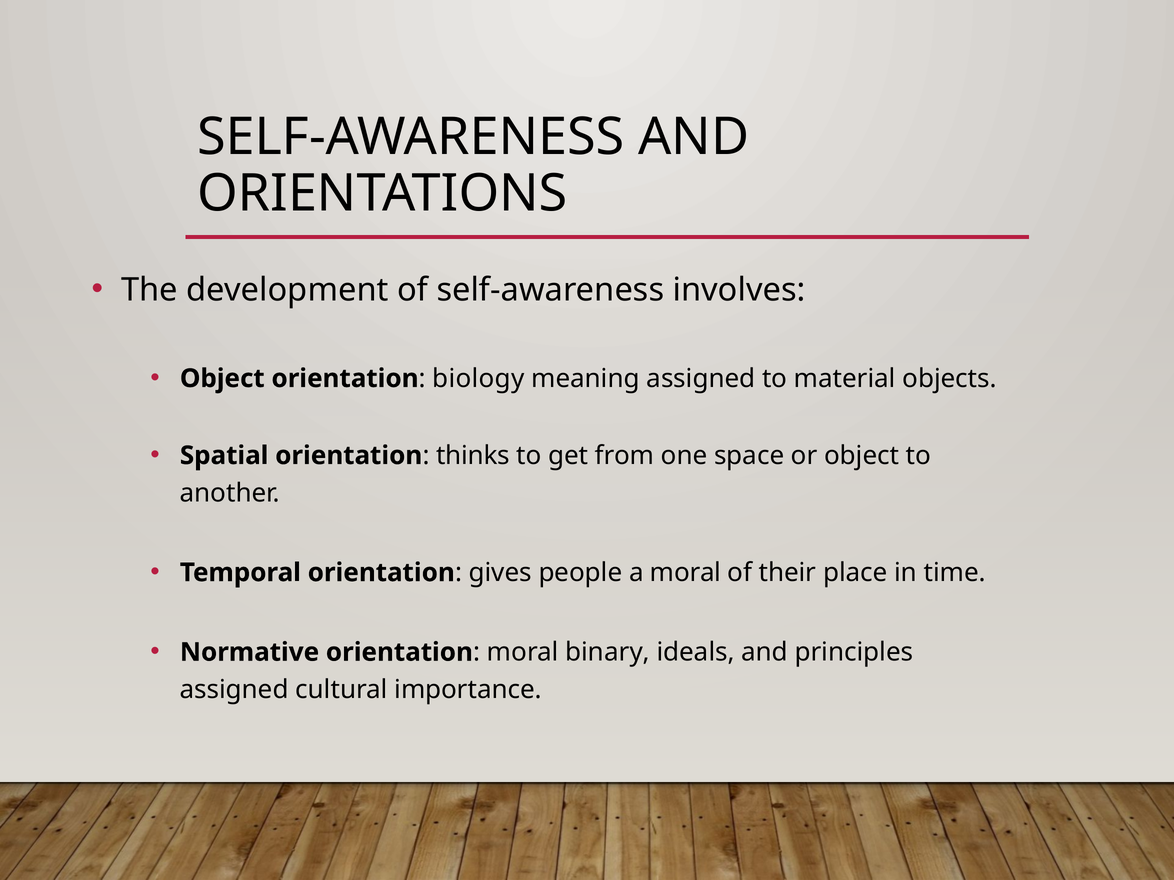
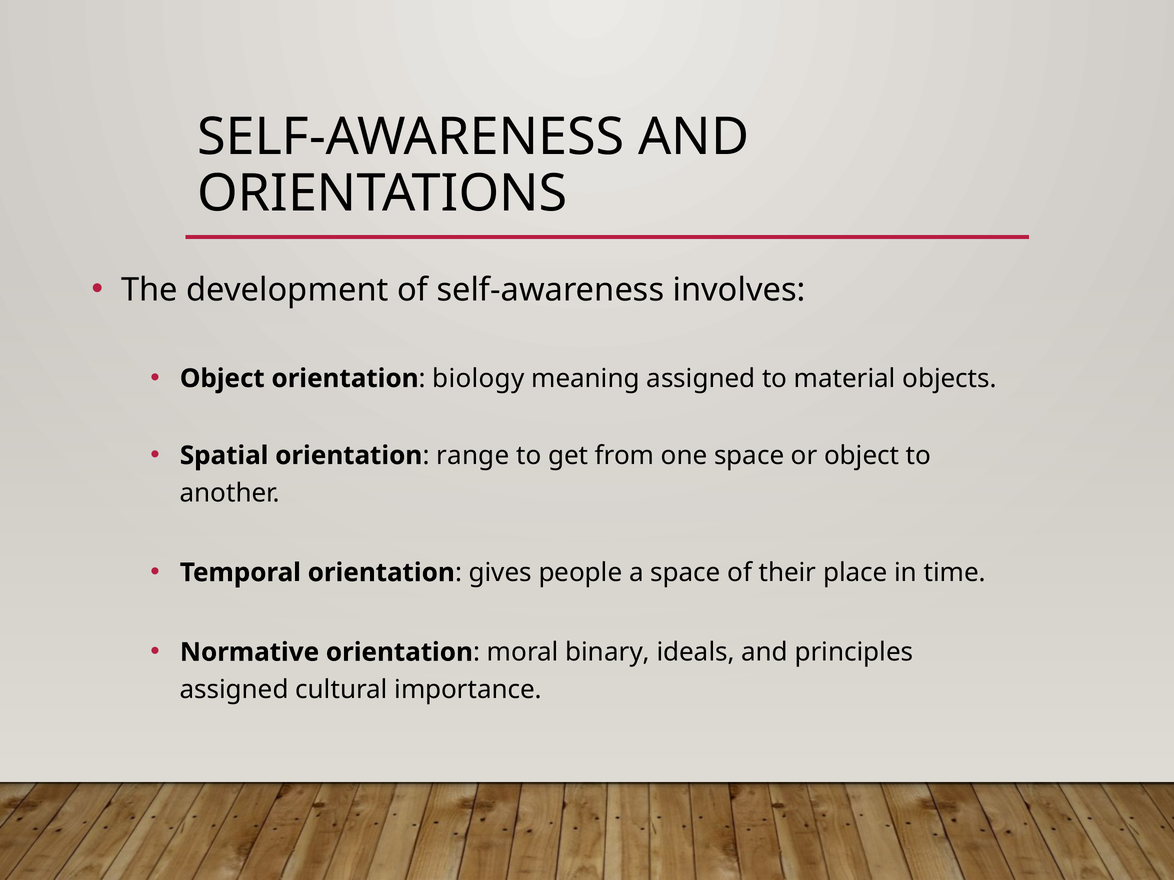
thinks: thinks -> range
a moral: moral -> space
